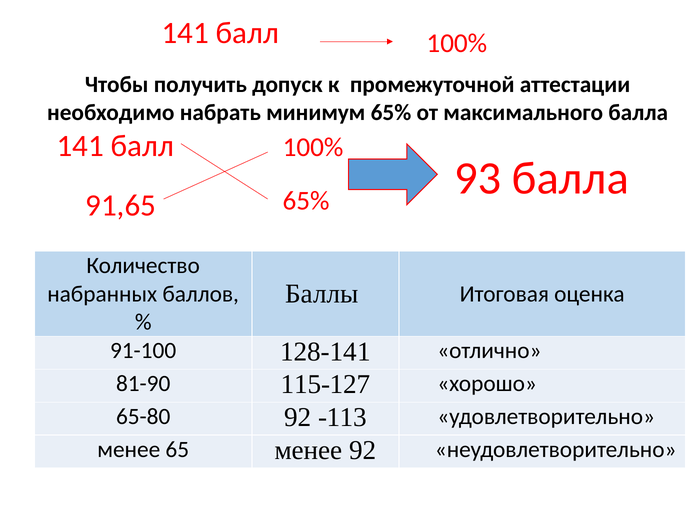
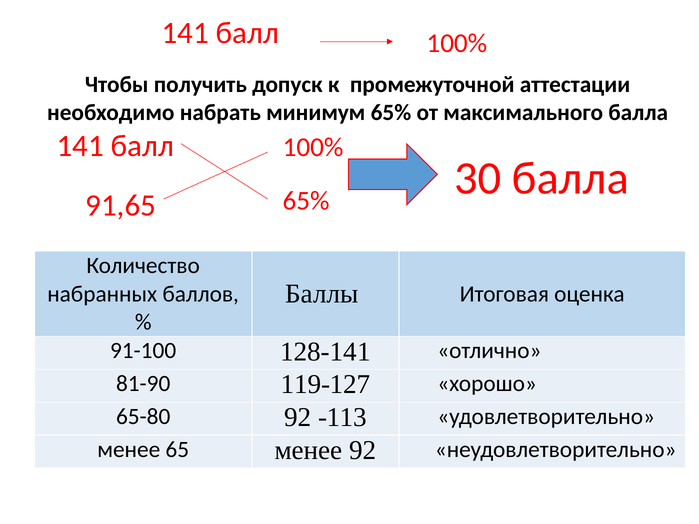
93: 93 -> 30
115-127: 115-127 -> 119-127
